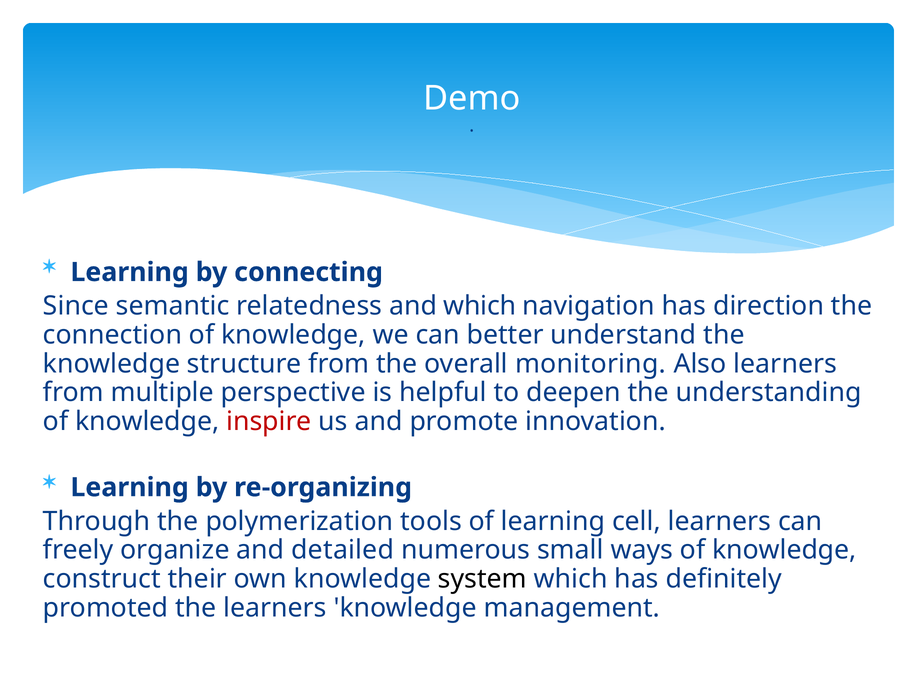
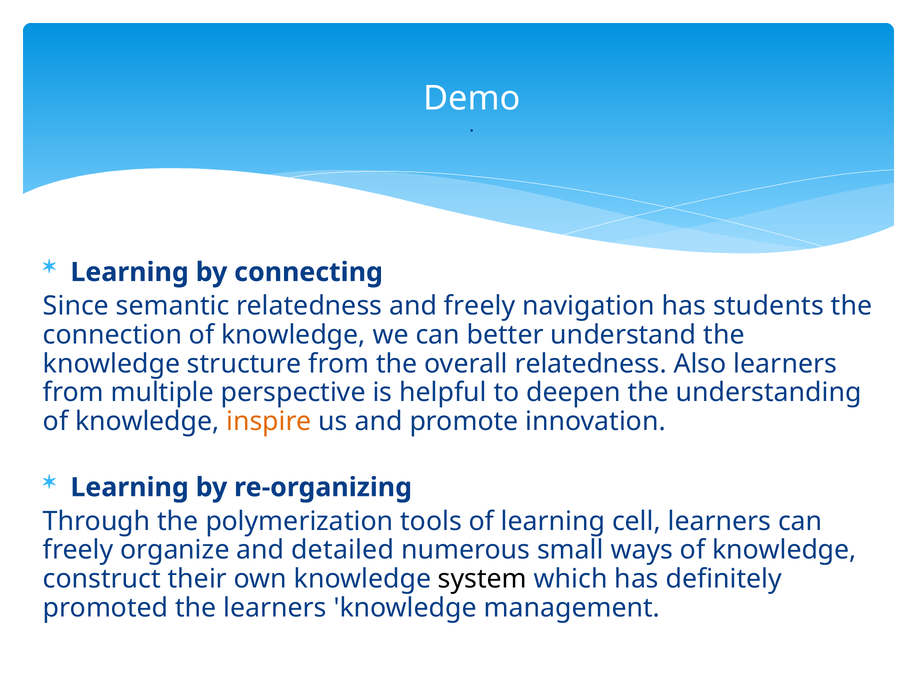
and which: which -> freely
direction: direction -> students
overall monitoring: monitoring -> relatedness
inspire colour: red -> orange
